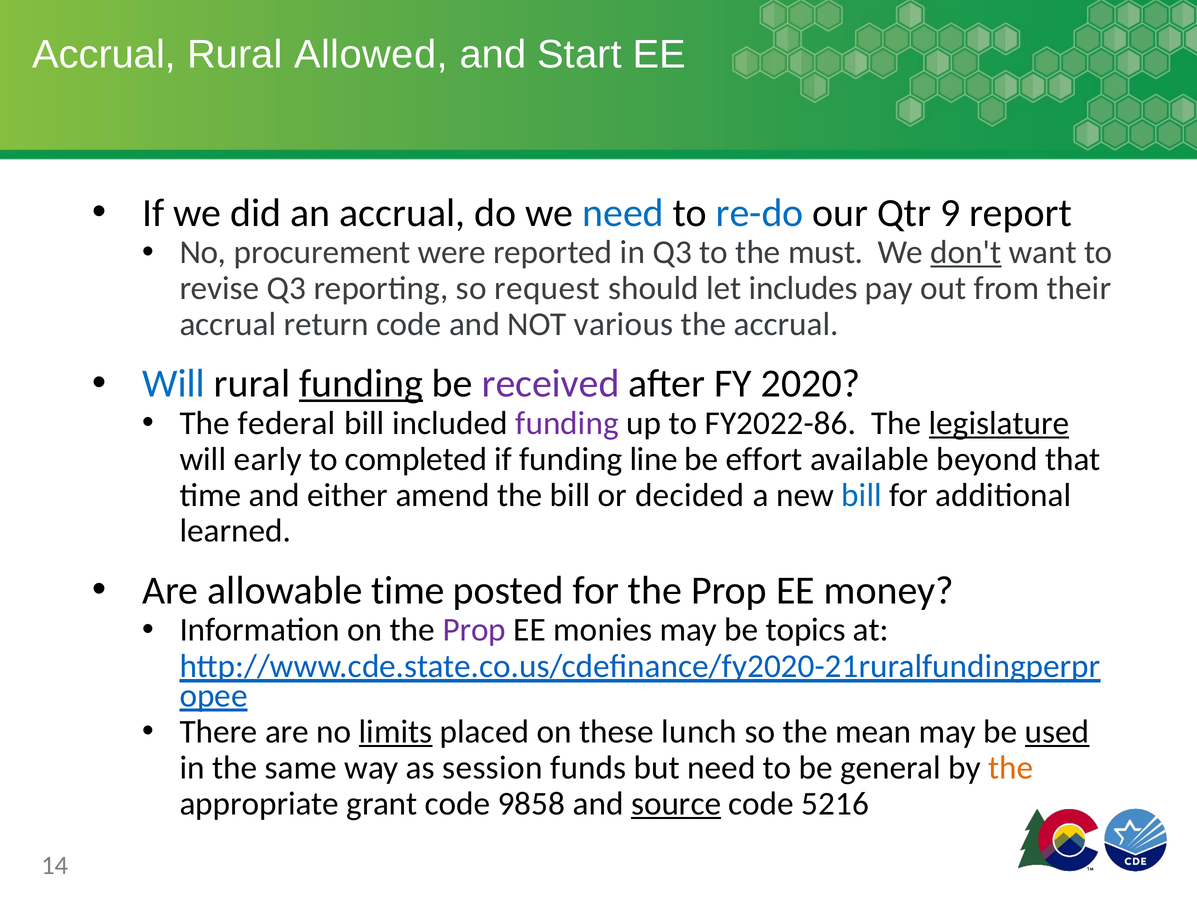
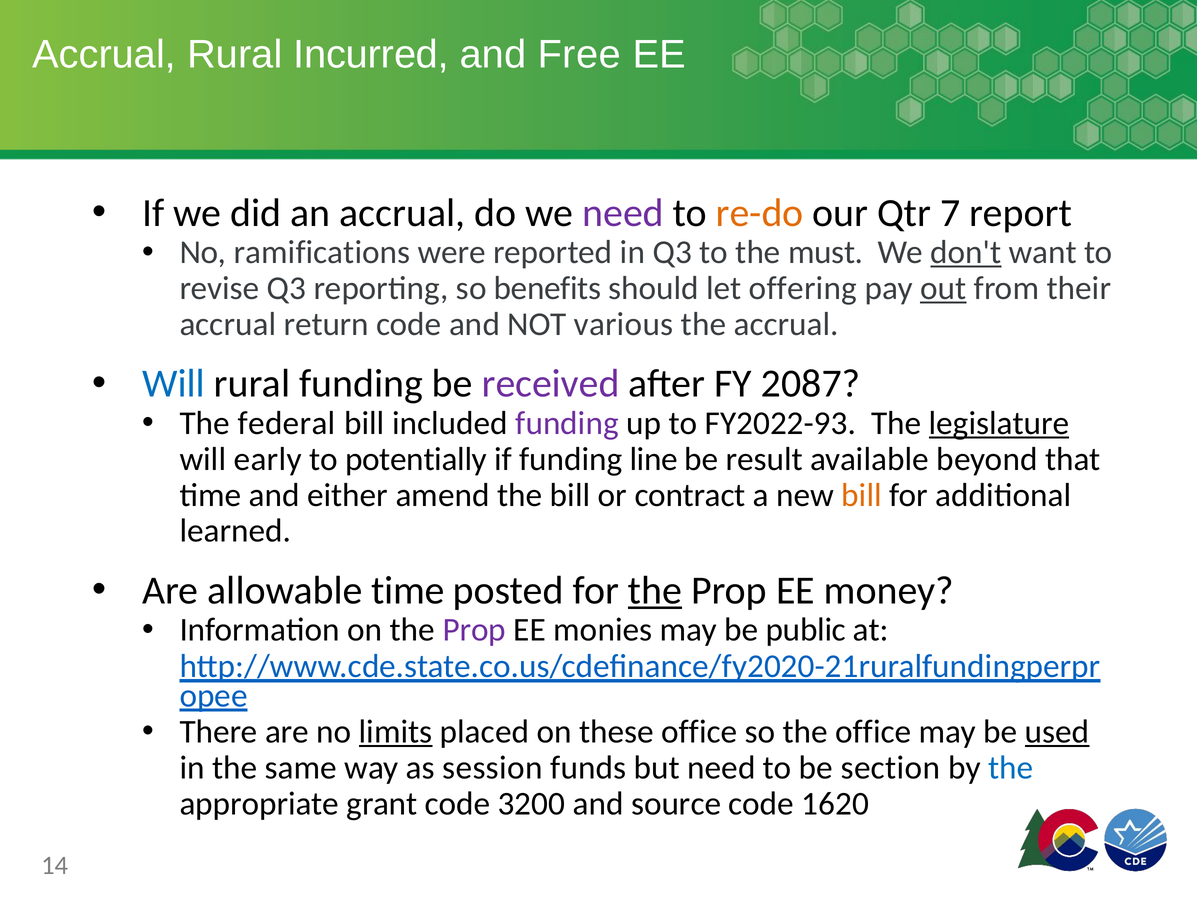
Allowed: Allowed -> Incurred
Start: Start -> Free
need at (623, 213) colour: blue -> purple
re-do colour: blue -> orange
9: 9 -> 7
procurement: procurement -> ramifications
request: request -> benefits
includes: includes -> offering
out underline: none -> present
funding at (361, 384) underline: present -> none
2020: 2020 -> 2087
FY2022-86: FY2022-86 -> FY2022-93
completed: completed -> potentially
effort: effort -> result
decided: decided -> contract
bill at (862, 495) colour: blue -> orange
the at (655, 590) underline: none -> present
topics: topics -> public
these lunch: lunch -> office
the mean: mean -> office
general: general -> section
the at (1011, 768) colour: orange -> blue
9858: 9858 -> 3200
source underline: present -> none
5216: 5216 -> 1620
